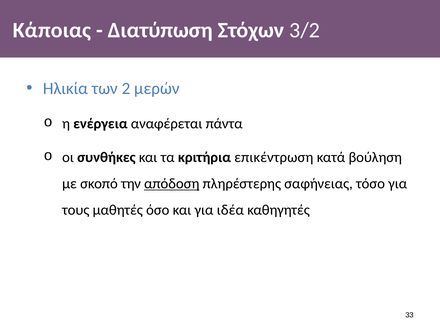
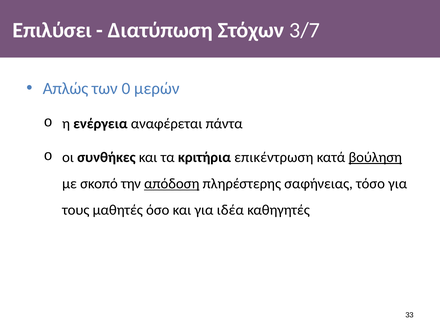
Κάποιας: Κάποιας -> Επιλύσει
3/2: 3/2 -> 3/7
Ηλικία: Ηλικία -> Απλώς
2: 2 -> 0
βούληση underline: none -> present
